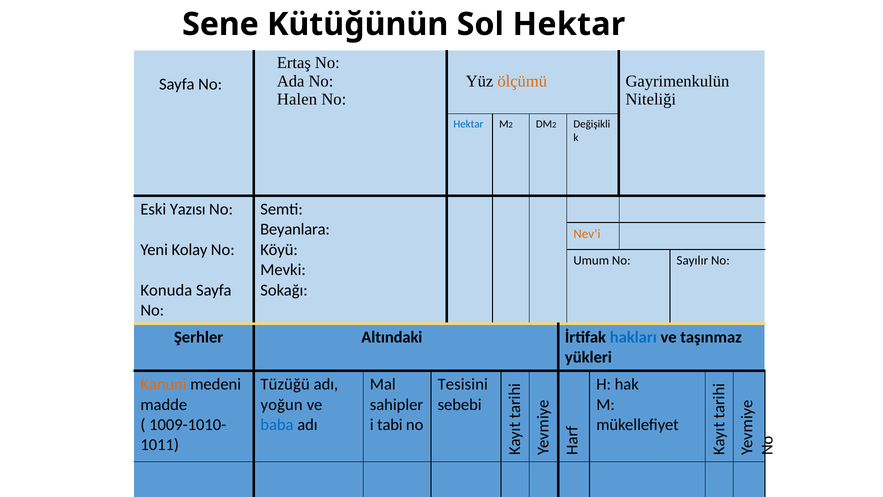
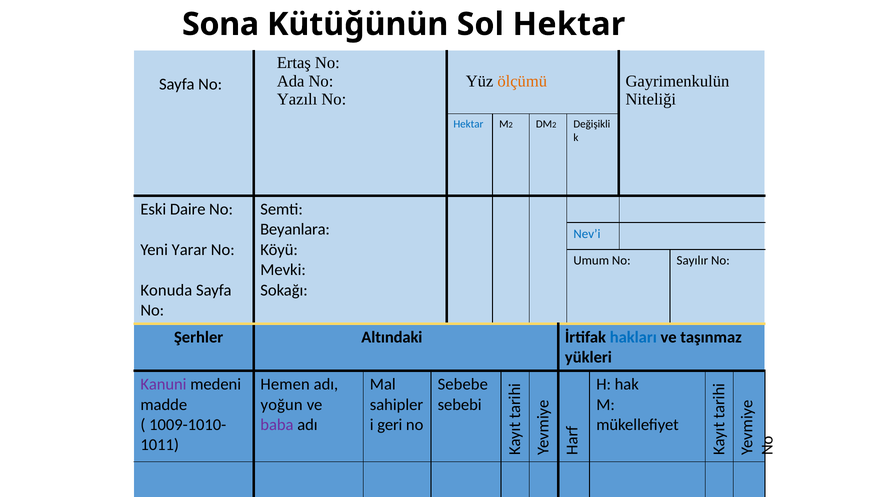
Sene: Sene -> Sona
Halen: Halen -> Yazılı
Yazısı: Yazısı -> Daire
Nev’i colour: orange -> blue
Kolay: Kolay -> Yarar
Kanuni colour: orange -> purple
Tüzüğü: Tüzüğü -> Hemen
Tesisini: Tesisini -> Sebebe
baba colour: blue -> purple
tabi: tabi -> geri
